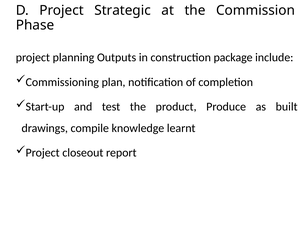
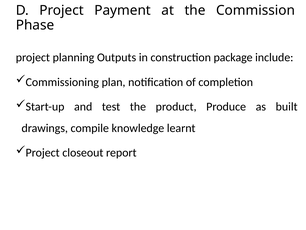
Strategic: Strategic -> Payment
